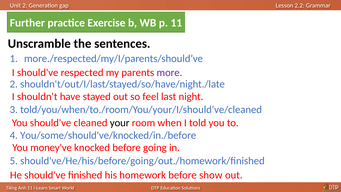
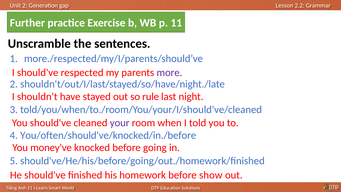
feel: feel -> rule
your colour: black -> purple
You/some/should've/knocked/in./before: You/some/should've/knocked/in./before -> You/often/should've/knocked/in./before
